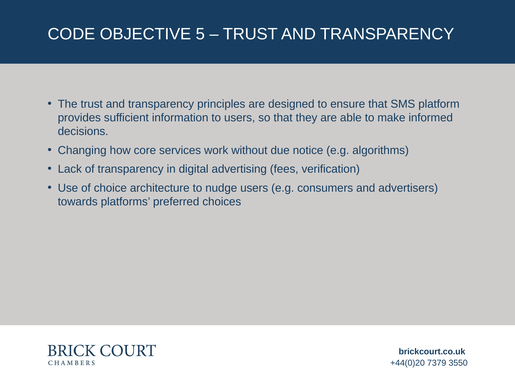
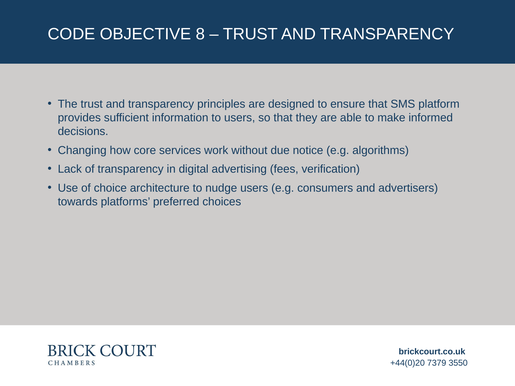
5: 5 -> 8
